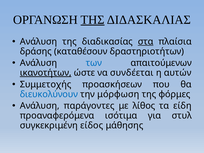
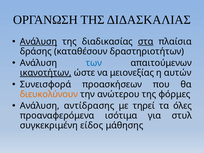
ΤΗΣ at (93, 20) underline: present -> none
Ανάλυση at (39, 42) underline: none -> present
συνδέεται: συνδέεται -> μειονεξίας
Συμμετοχής: Συμμετοχής -> Συνεισφορά
διευκολύνουν colour: blue -> orange
μόρφωση: μόρφωση -> ανώτερου
παράγοντες: παράγοντες -> αντίδρασης
λίθος: λίθος -> τηρεί
είδη: είδη -> όλες
